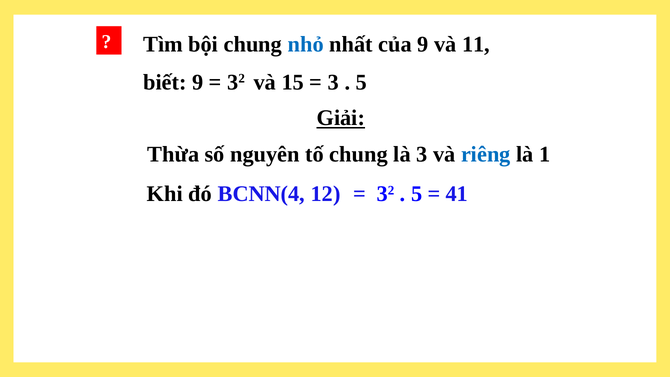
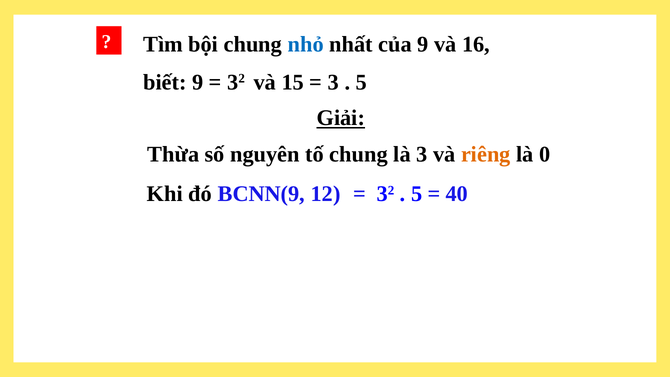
11: 11 -> 16
riêng colour: blue -> orange
1: 1 -> 0
BCNN(4: BCNN(4 -> BCNN(9
41: 41 -> 40
